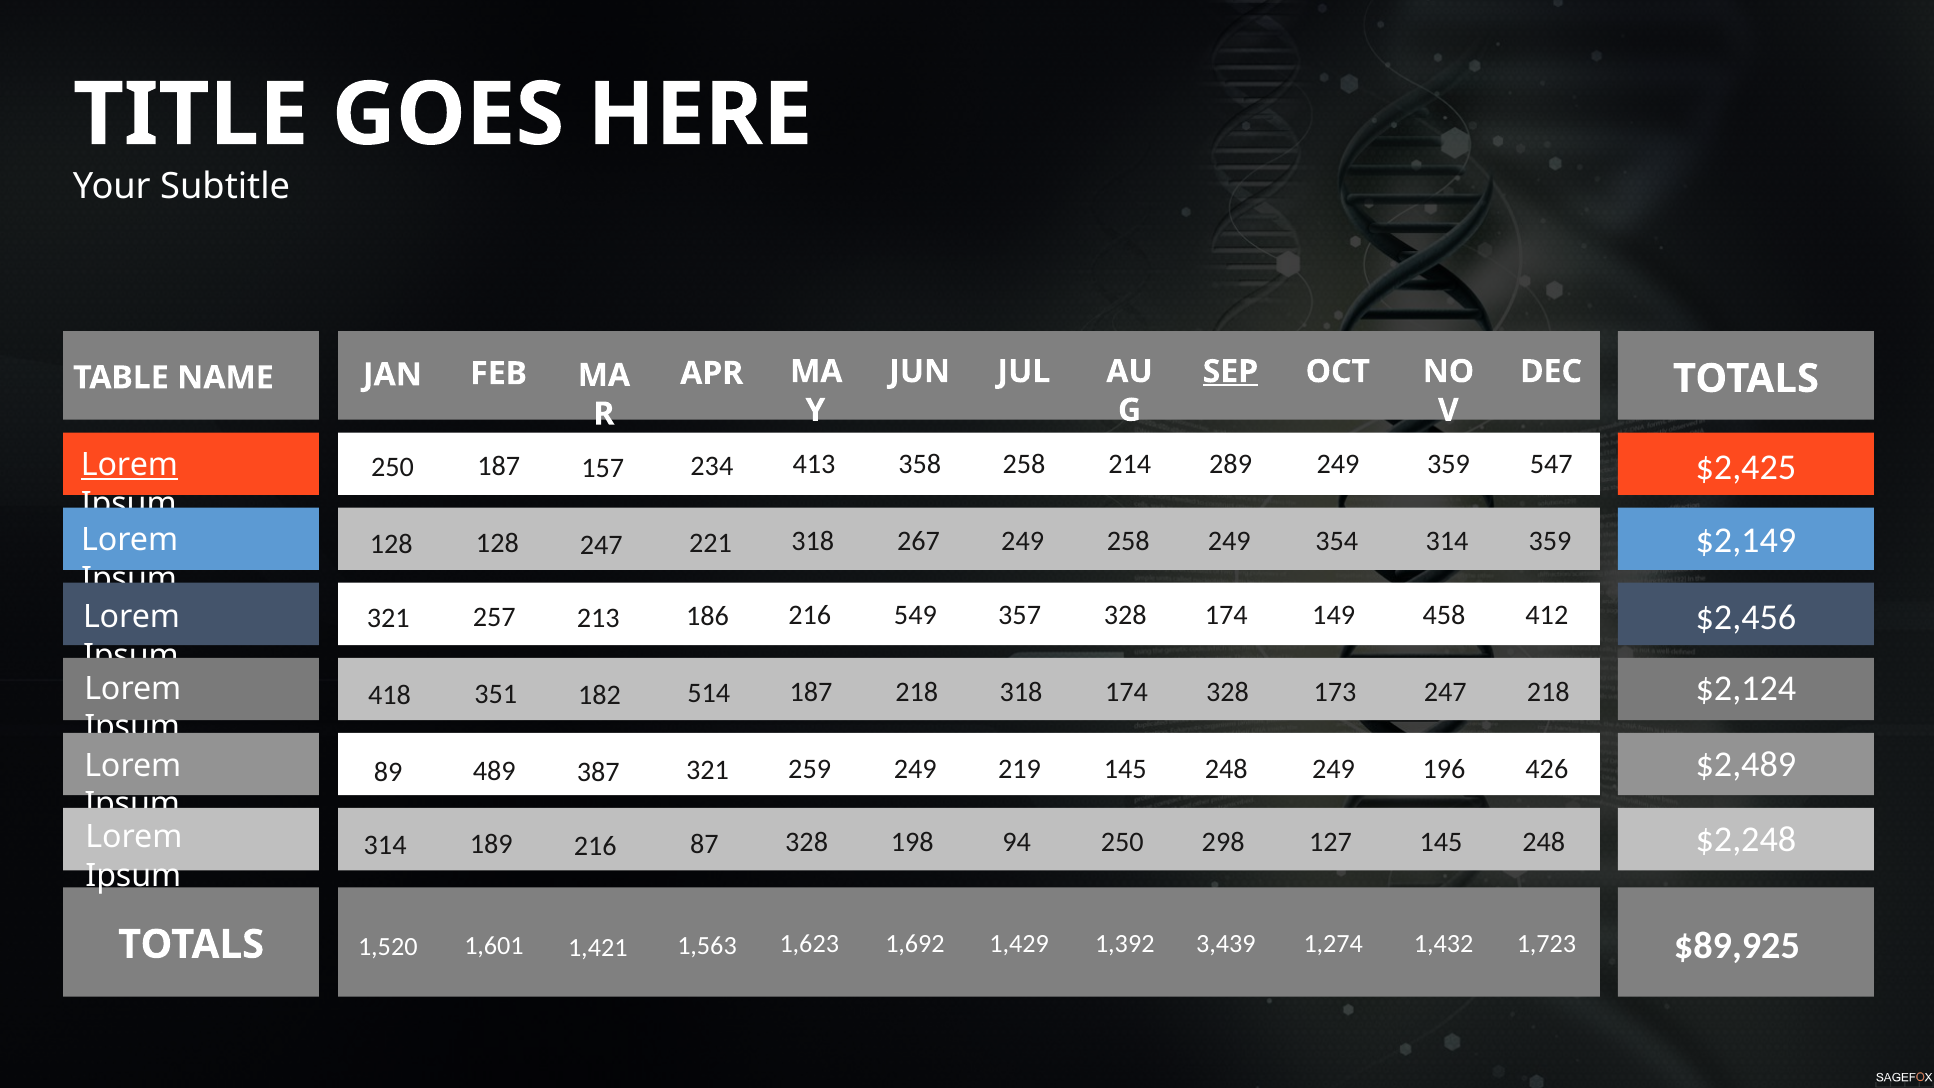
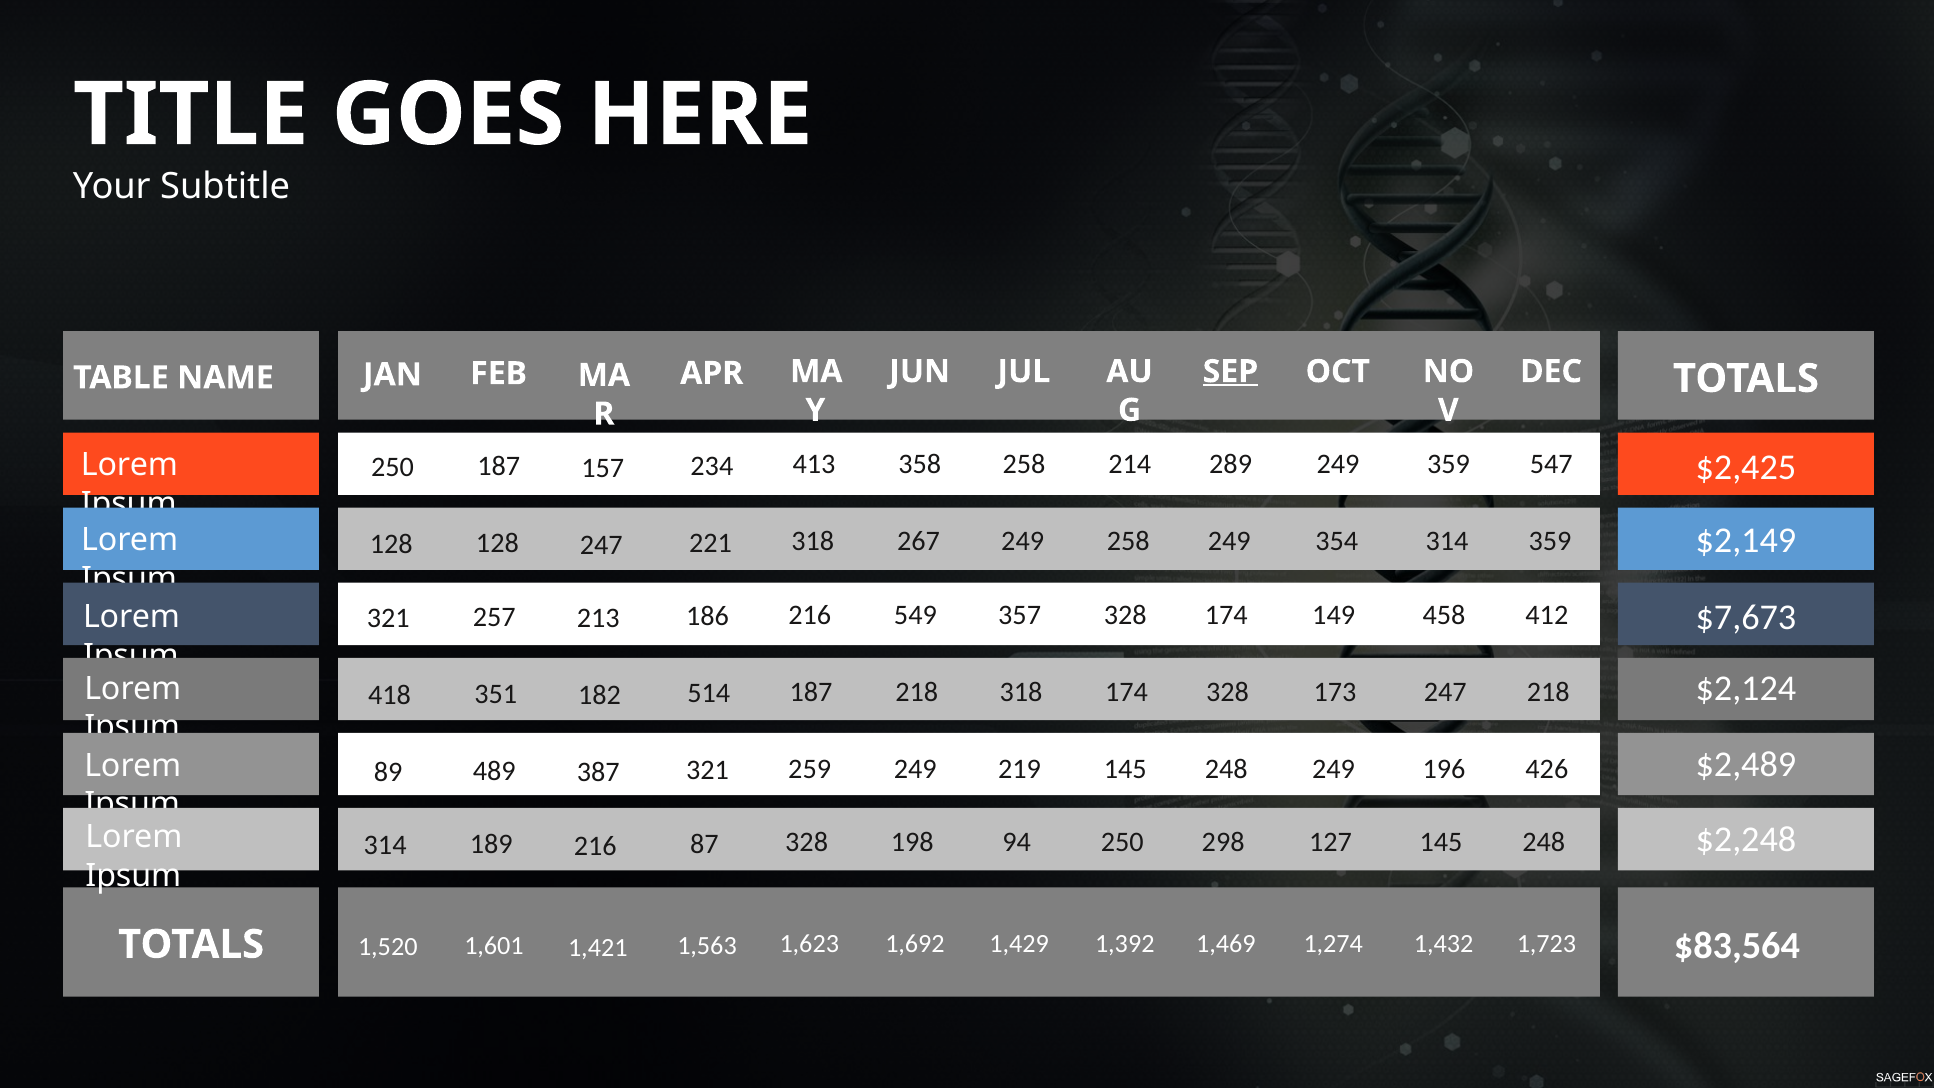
Lorem at (129, 465) underline: present -> none
$2,456: $2,456 -> $7,673
$89,925: $89,925 -> $83,564
3,439: 3,439 -> 1,469
